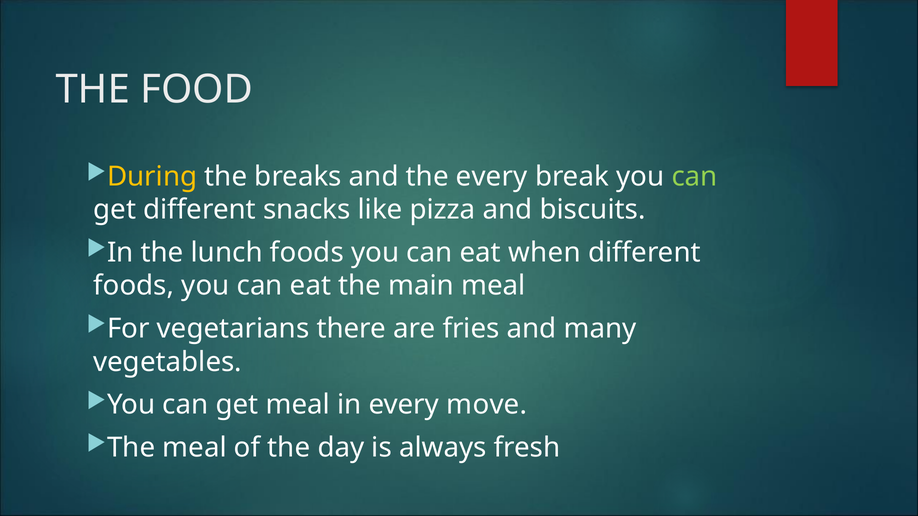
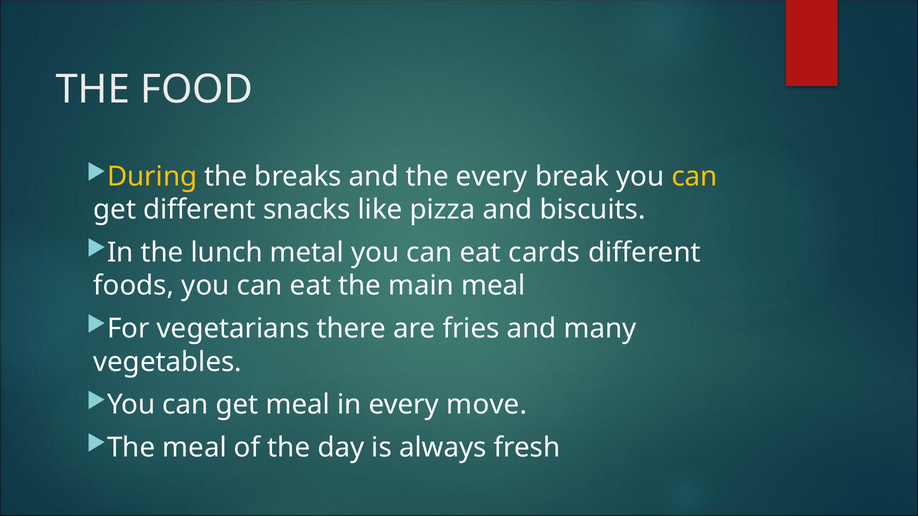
can at (695, 177) colour: light green -> yellow
lunch foods: foods -> metal
when: when -> cards
